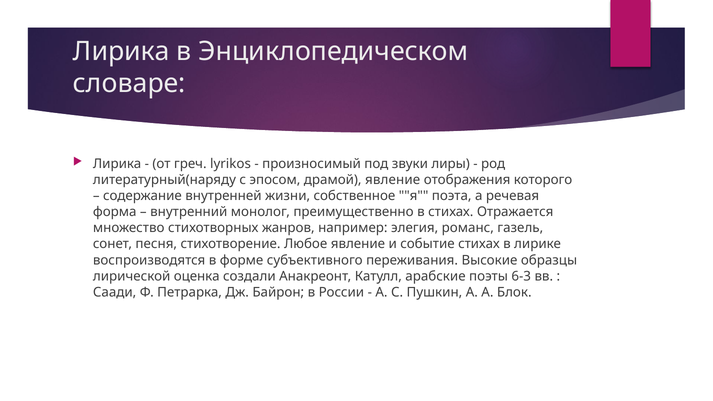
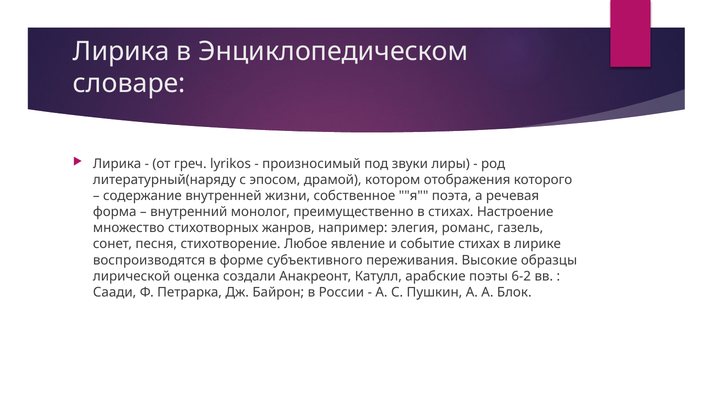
драмой явление: явление -> котором
Отражается: Отражается -> Настроение
6-3: 6-3 -> 6-2
